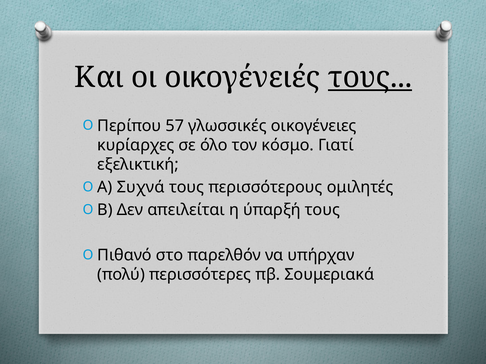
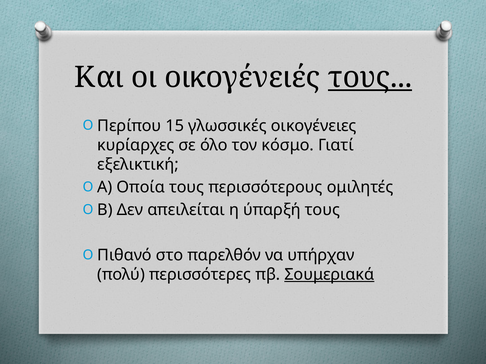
57: 57 -> 15
Συχνά: Συχνά -> Οποία
Σουμεριακά underline: none -> present
